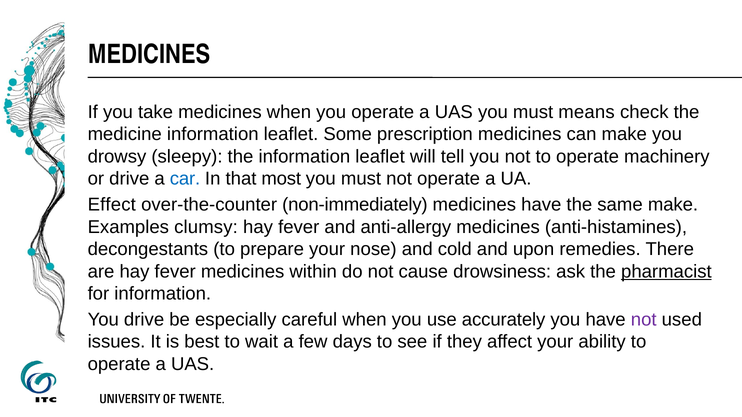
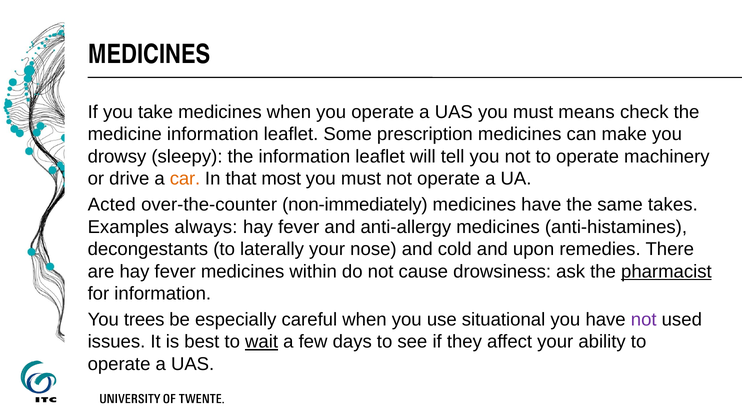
car colour: blue -> orange
Effect: Effect -> Acted
same make: make -> takes
clumsy: clumsy -> always
prepare: prepare -> laterally
You drive: drive -> trees
accurately: accurately -> situational
wait underline: none -> present
